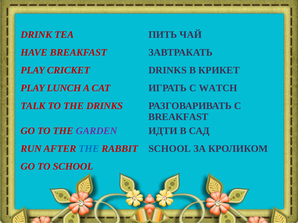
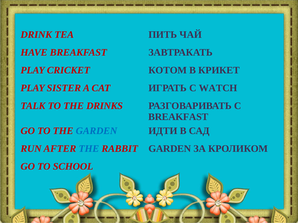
CRICKET DRINKS: DRINKS -> КОТОМ
LUNCH: LUNCH -> SISTER
GARDEN at (96, 131) colour: purple -> blue
RABBIT SCHOOL: SCHOOL -> GARDEN
